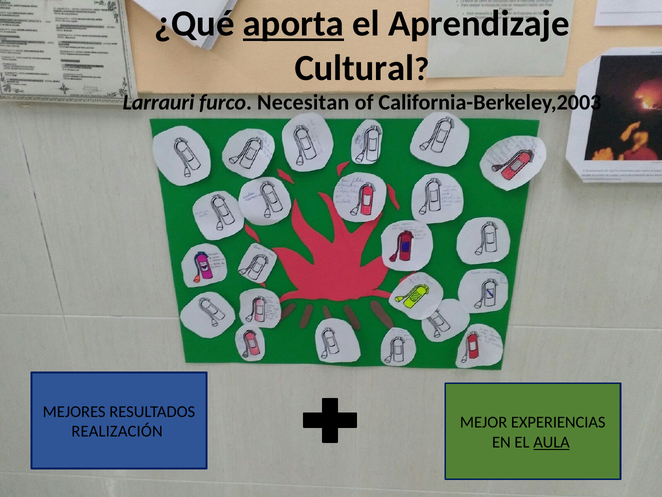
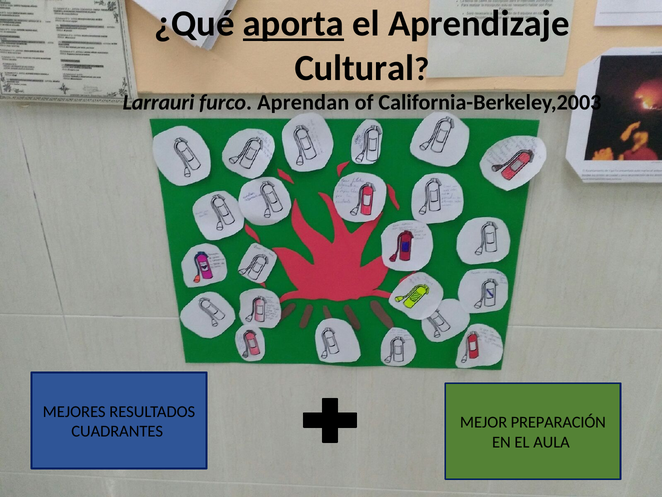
Necesitan: Necesitan -> Aprendan
EXPERIENCIAS: EXPERIENCIAS -> PREPARACIÓN
REALIZACIÓN: REALIZACIÓN -> CUADRANTES
AULA underline: present -> none
